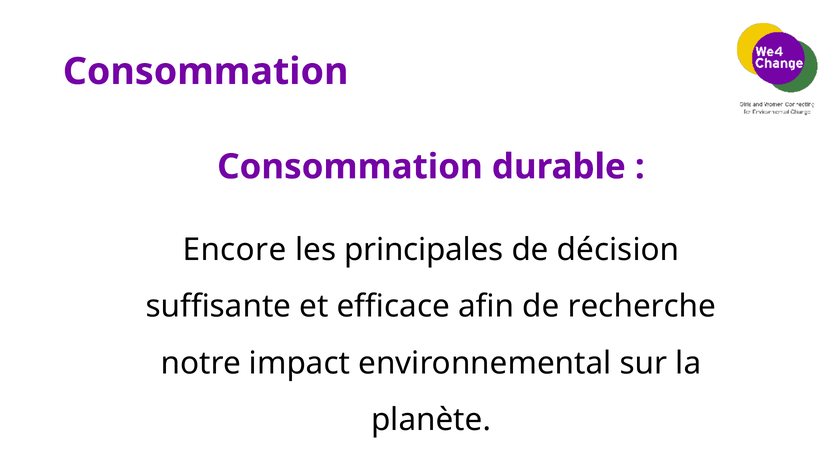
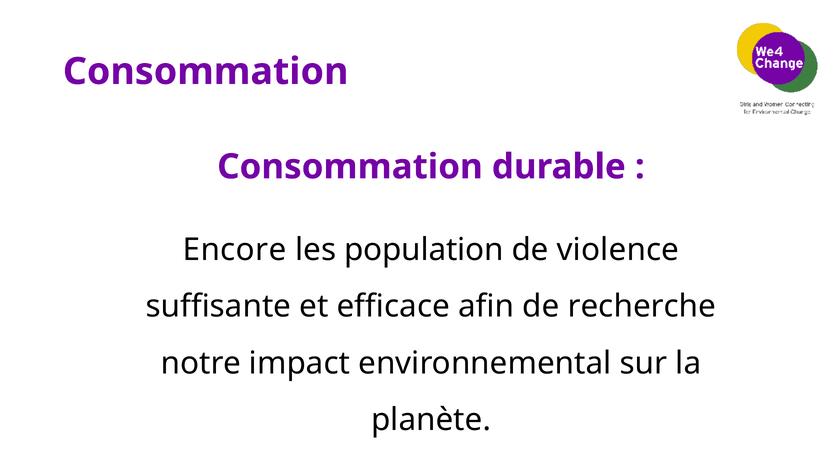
principales: principales -> population
décision: décision -> violence
